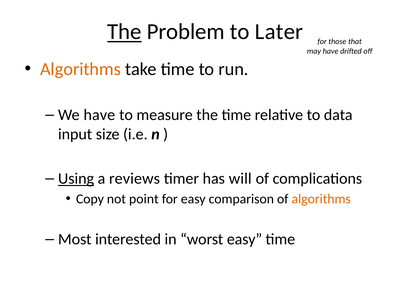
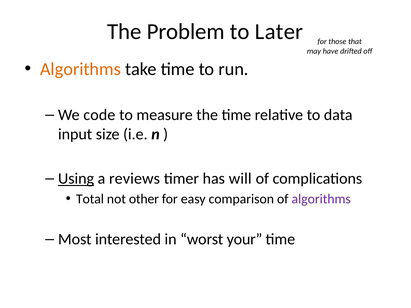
The at (124, 32) underline: present -> none
We have: have -> code
Copy: Copy -> Total
point: point -> other
algorithms at (321, 199) colour: orange -> purple
worst easy: easy -> your
